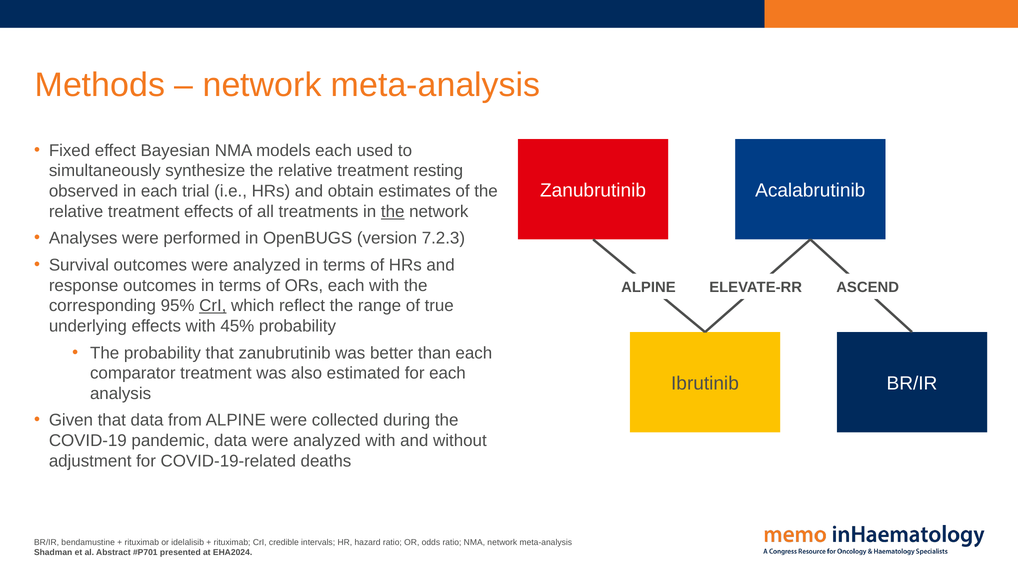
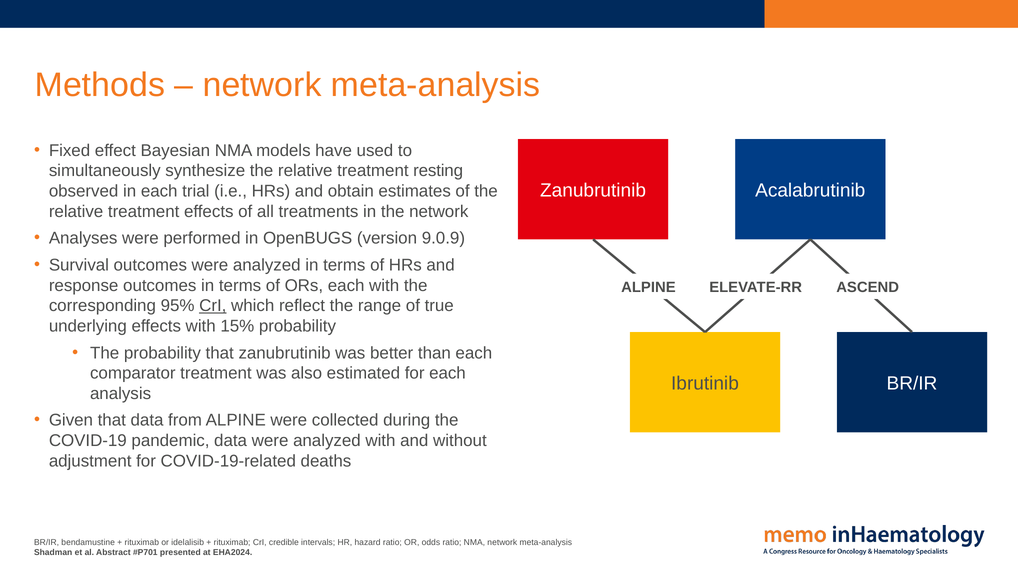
models each: each -> have
the at (393, 211) underline: present -> none
7.2.3: 7.2.3 -> 9.0.9
45%: 45% -> 15%
